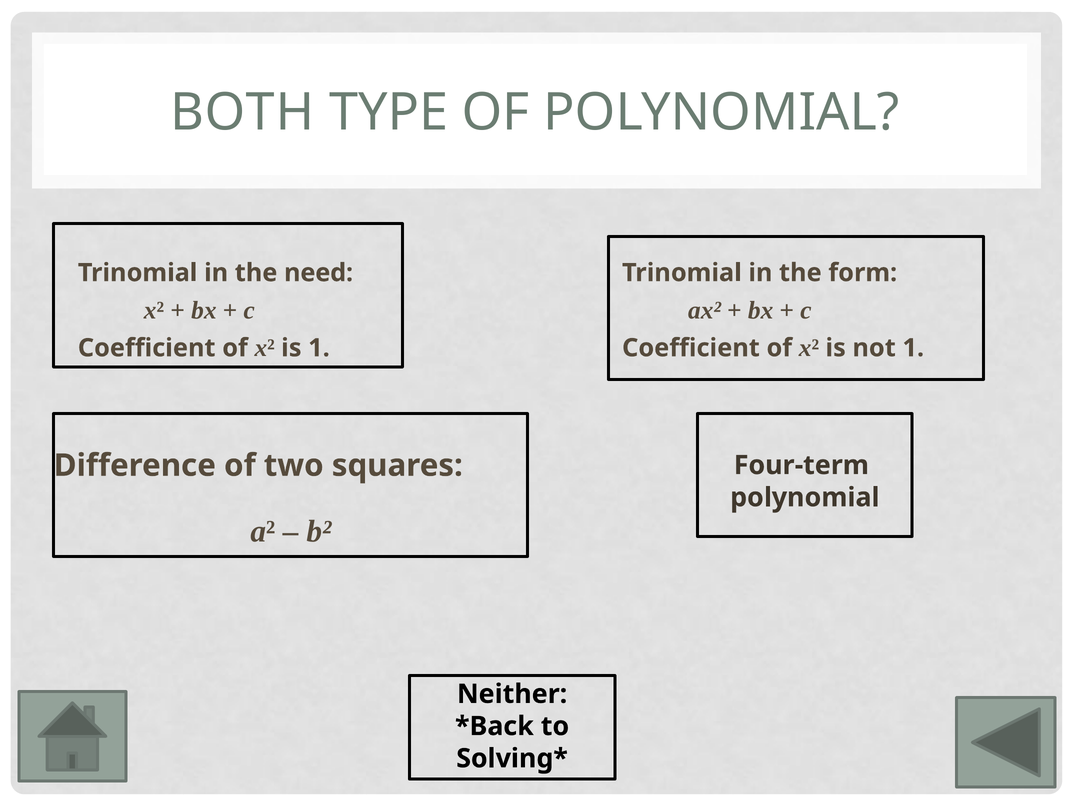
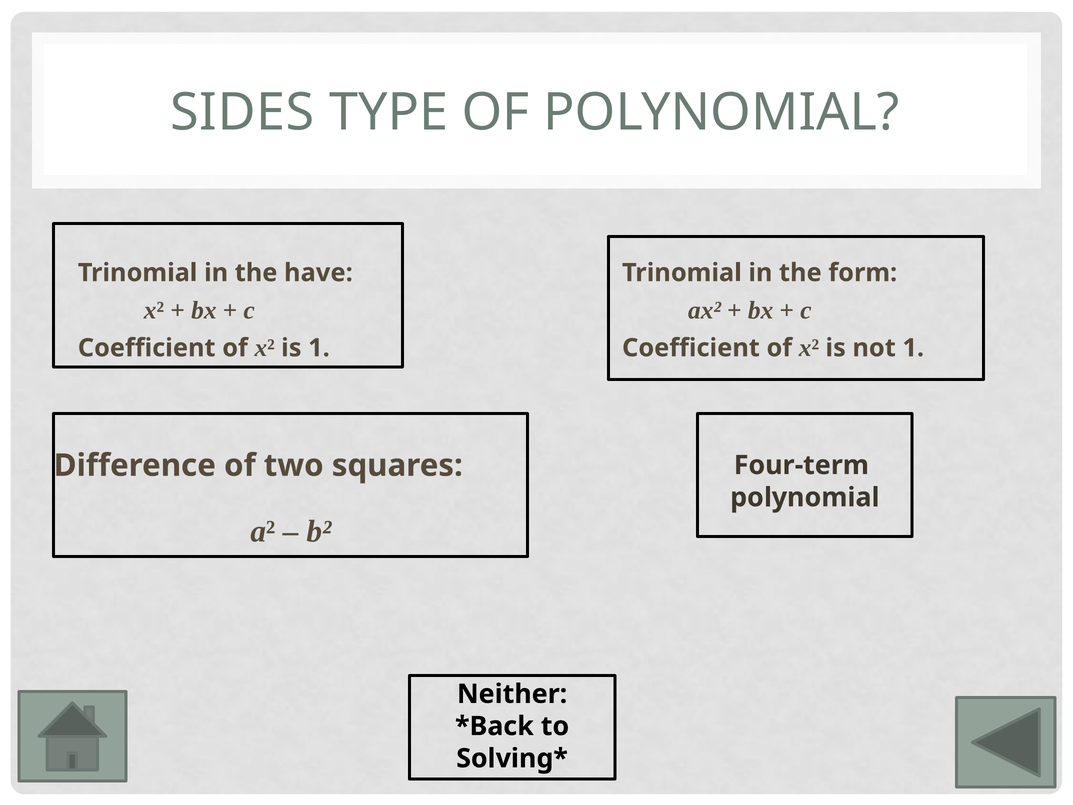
BOTH: BOTH -> SIDES
need: need -> have
